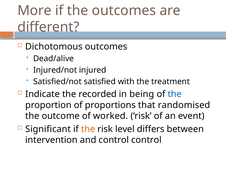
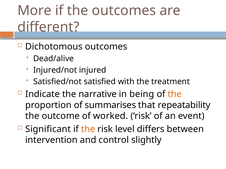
recorded: recorded -> narrative
the at (175, 94) colour: blue -> orange
proportions: proportions -> summarises
randomised: randomised -> repeatability
control control: control -> slightly
